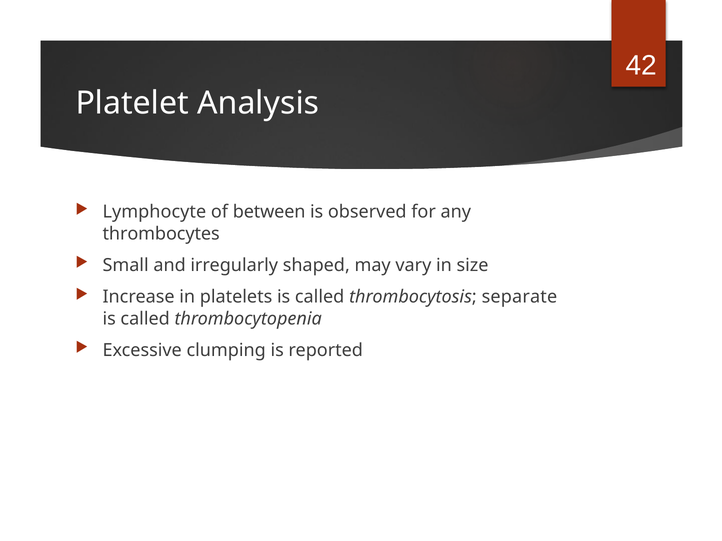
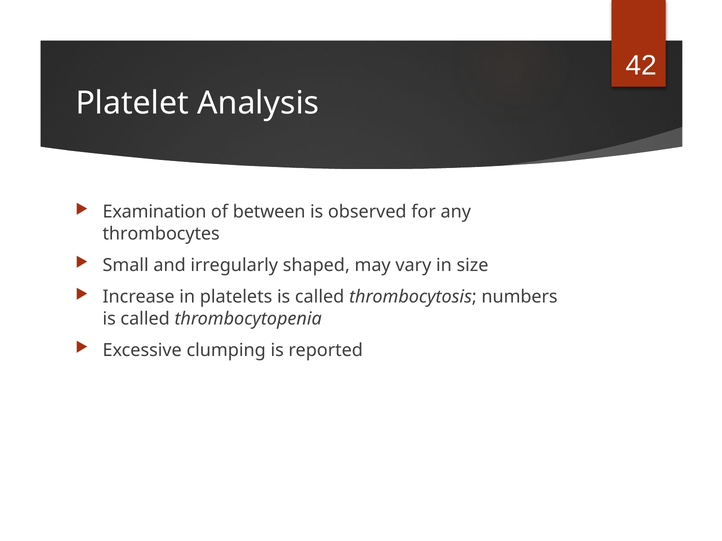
Lymphocyte: Lymphocyte -> Examination
separate: separate -> numbers
